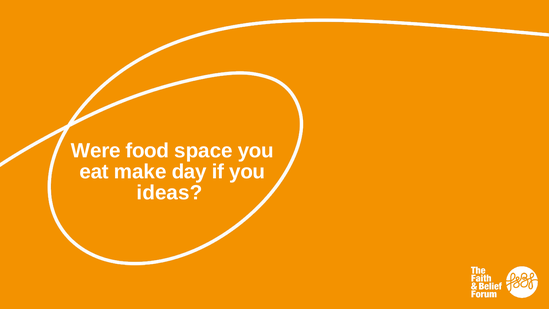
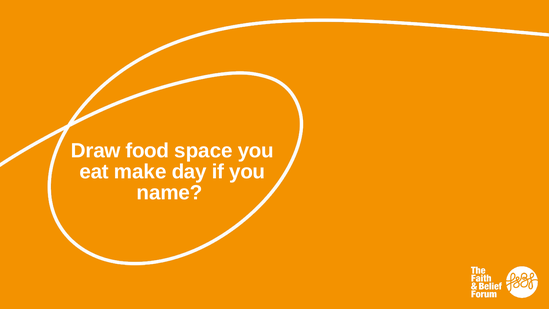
Were: Were -> Draw
ideas: ideas -> name
